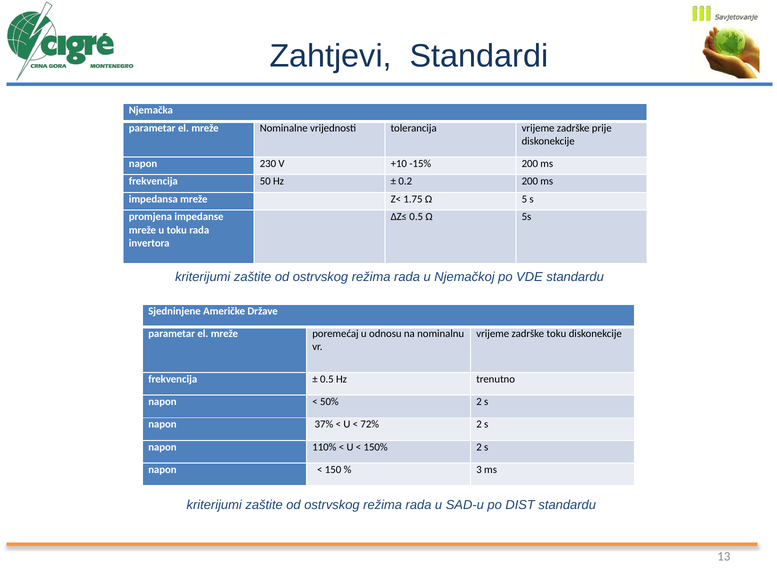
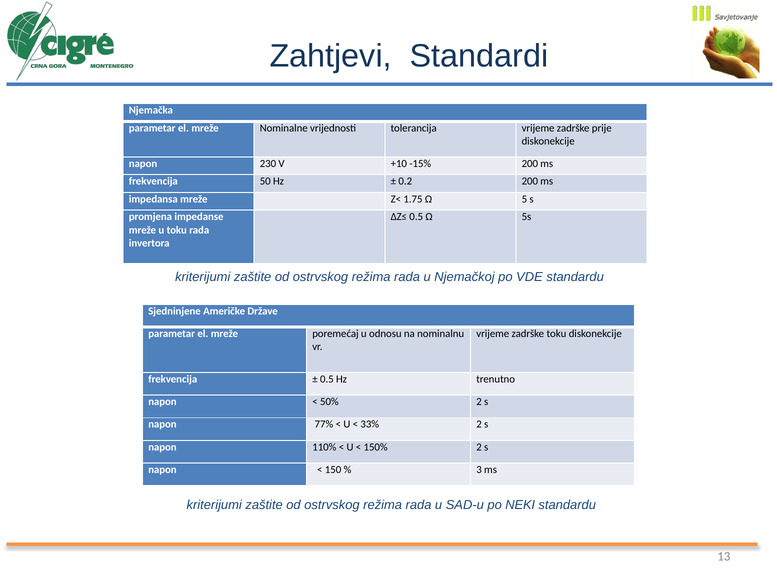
37%: 37% -> 77%
72%: 72% -> 33%
DIST: DIST -> NEKI
